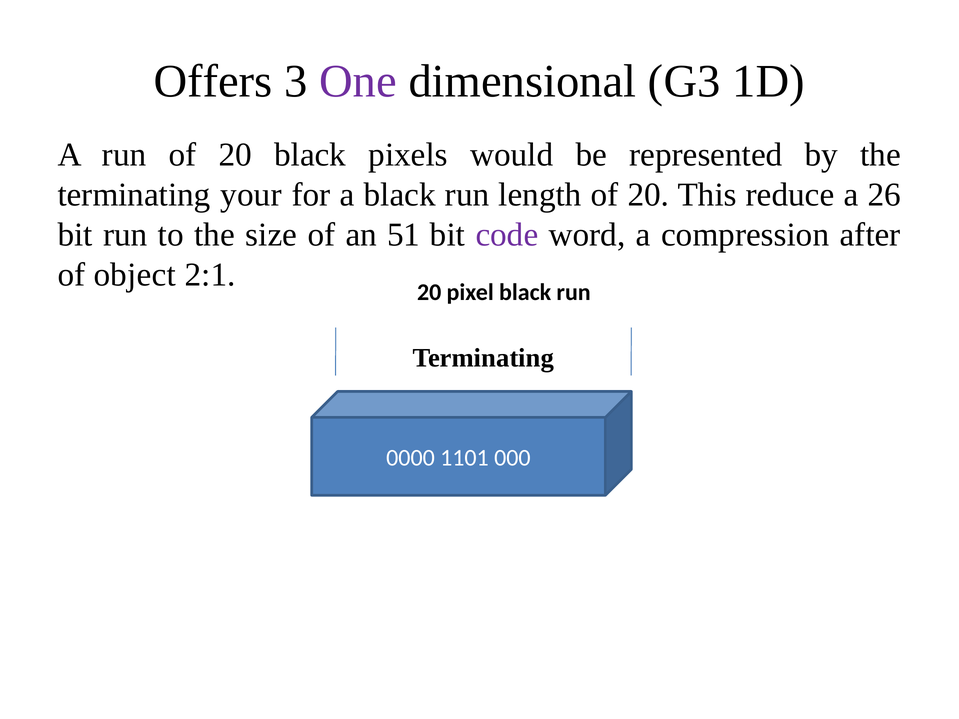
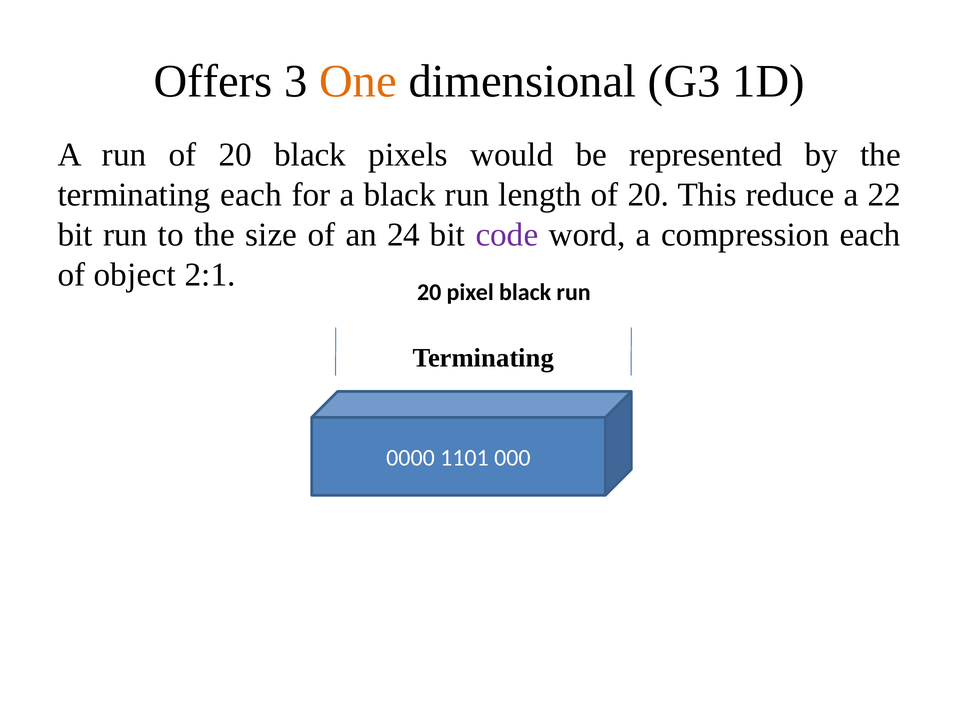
One colour: purple -> orange
terminating your: your -> each
26: 26 -> 22
51: 51 -> 24
compression after: after -> each
